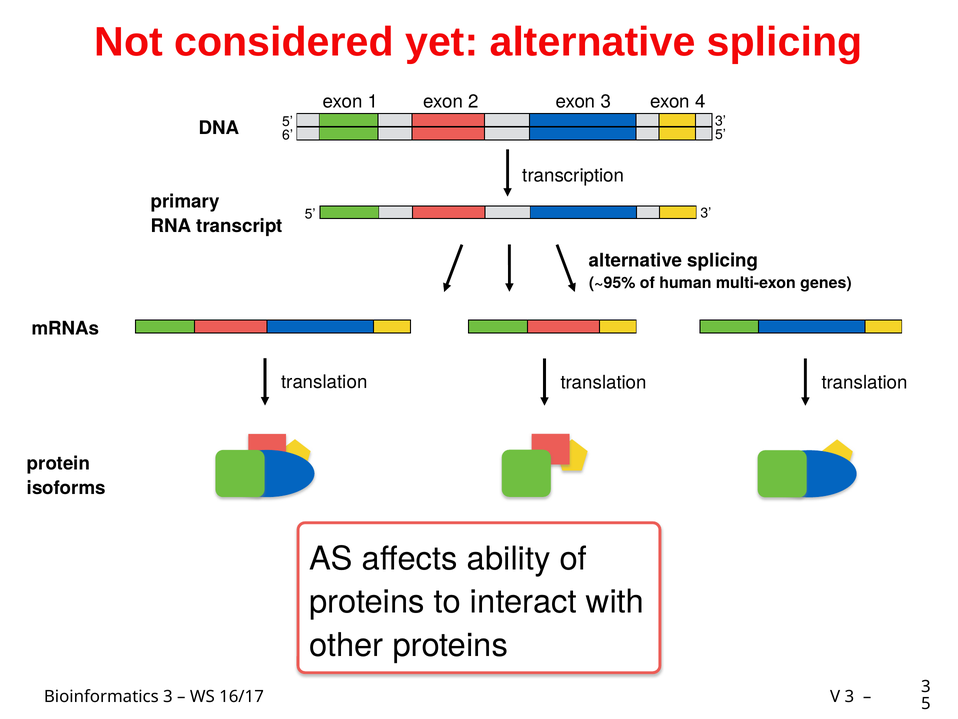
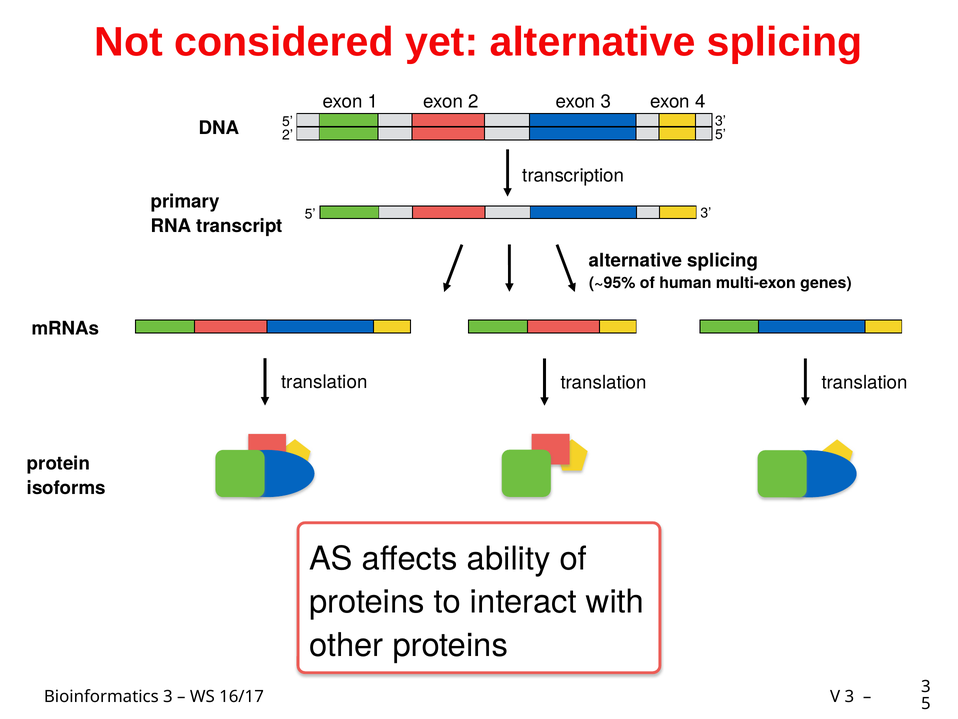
6 at (288, 135): 6 -> 2
